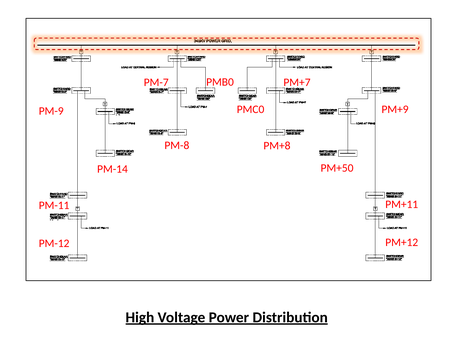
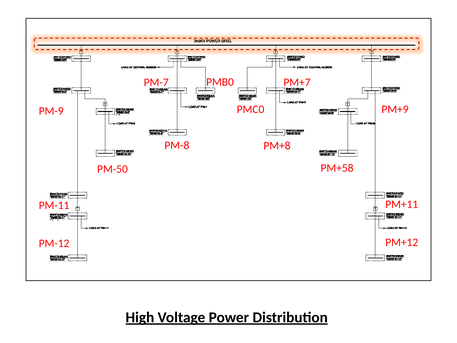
PM+50: PM+50 -> PM+58
PM-14: PM-14 -> PM-50
